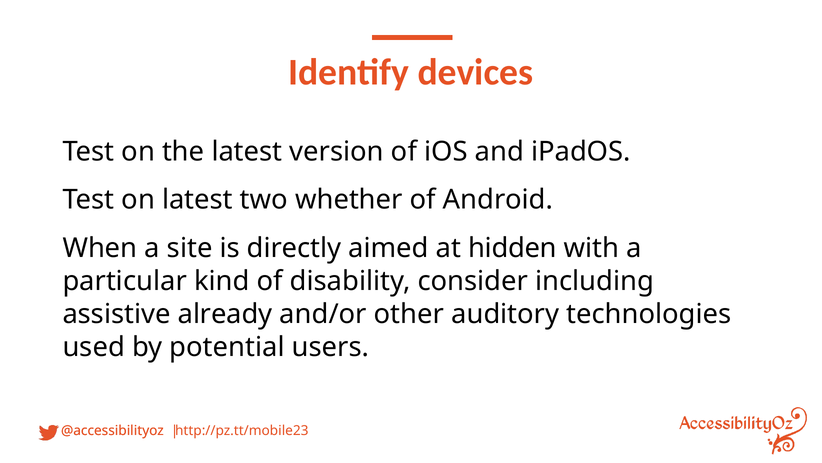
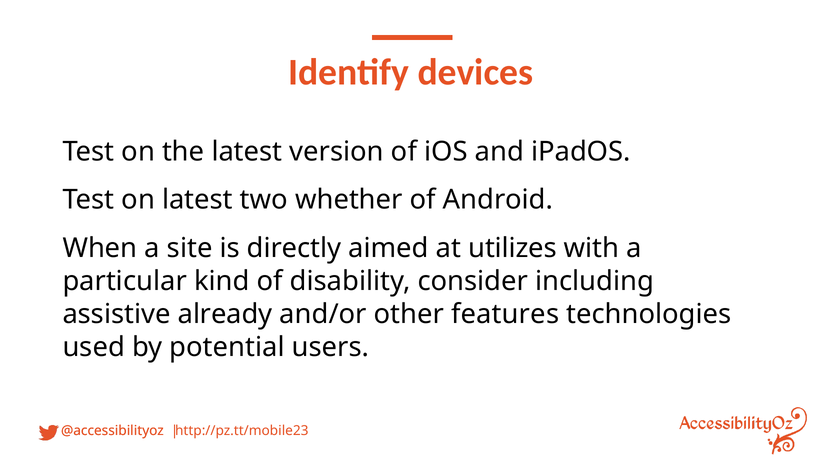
hidden: hidden -> utilizes
auditory: auditory -> features
